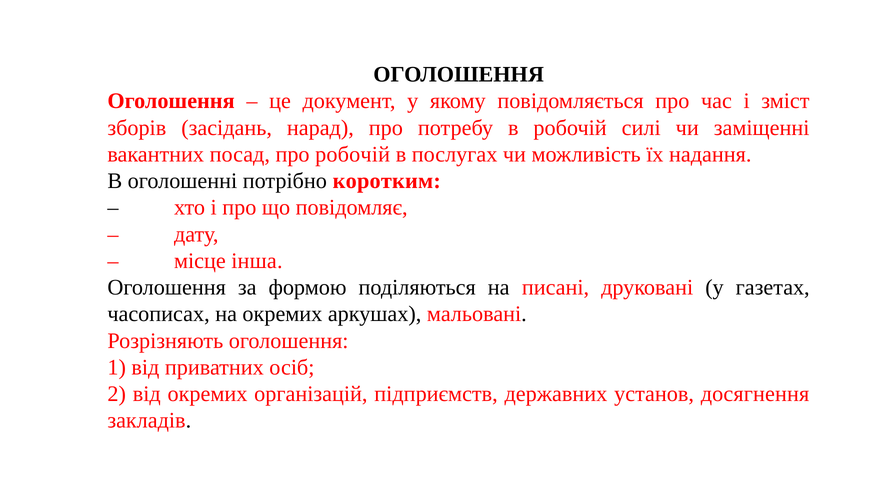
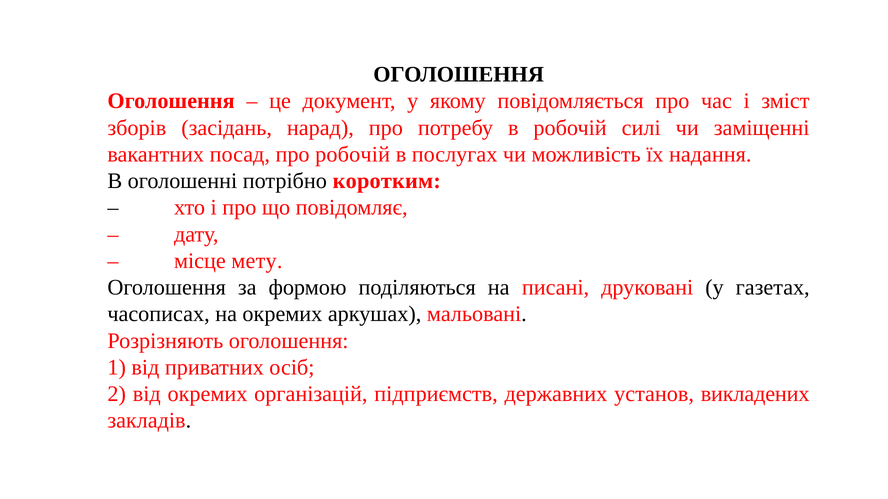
інша: інша -> мету
досягнення: досягнення -> викладених
